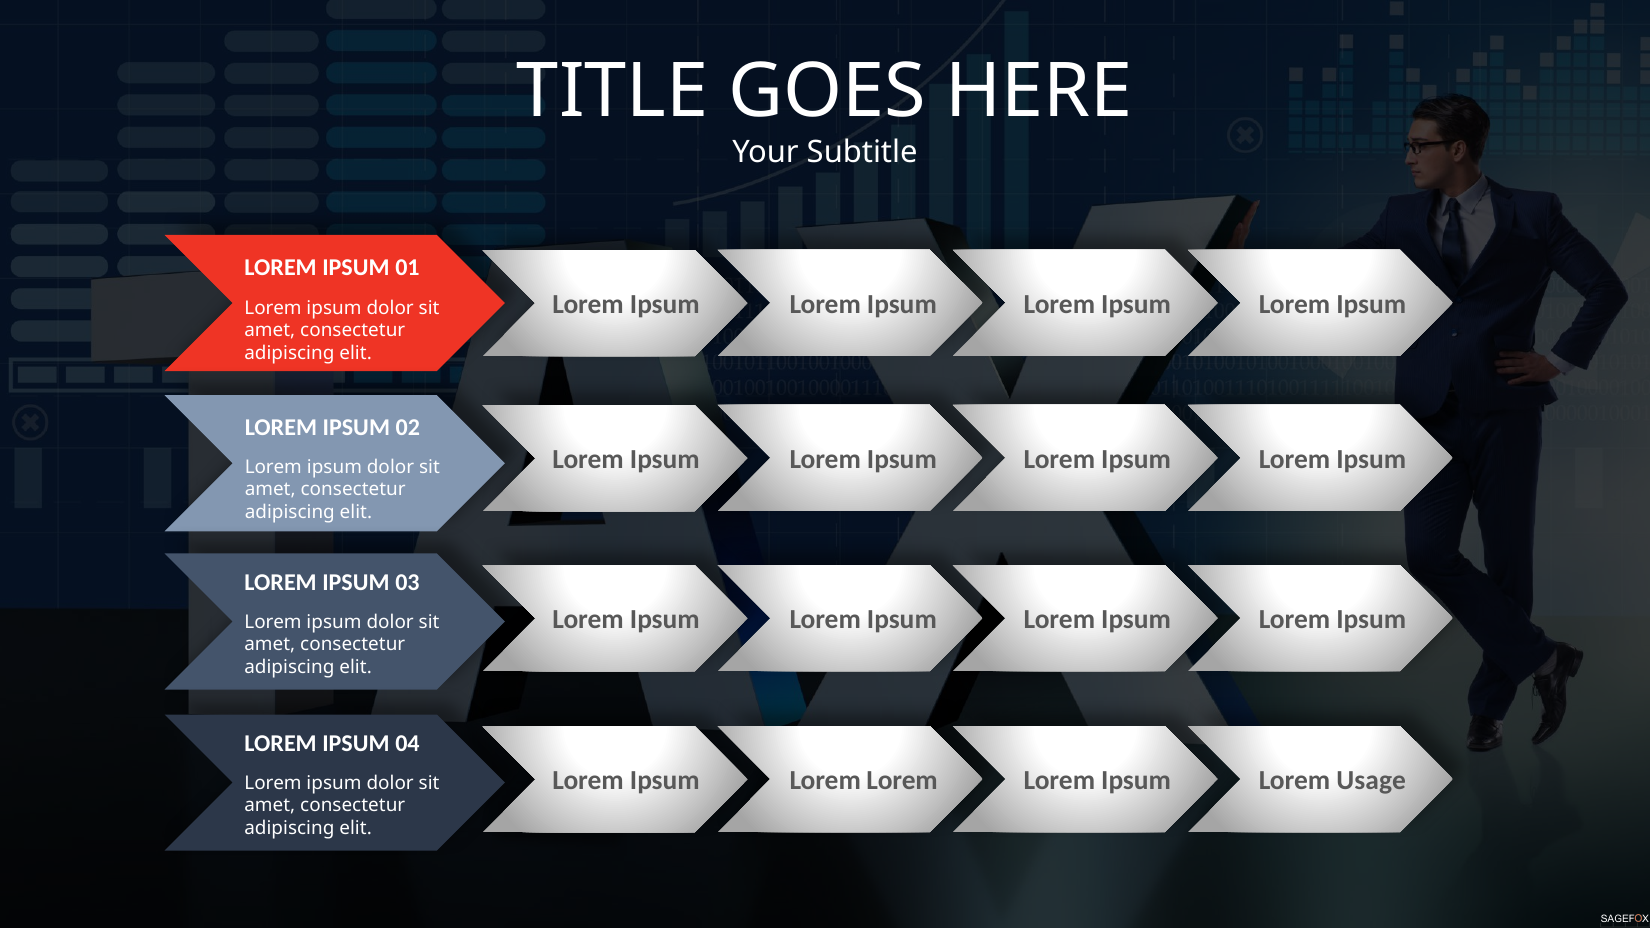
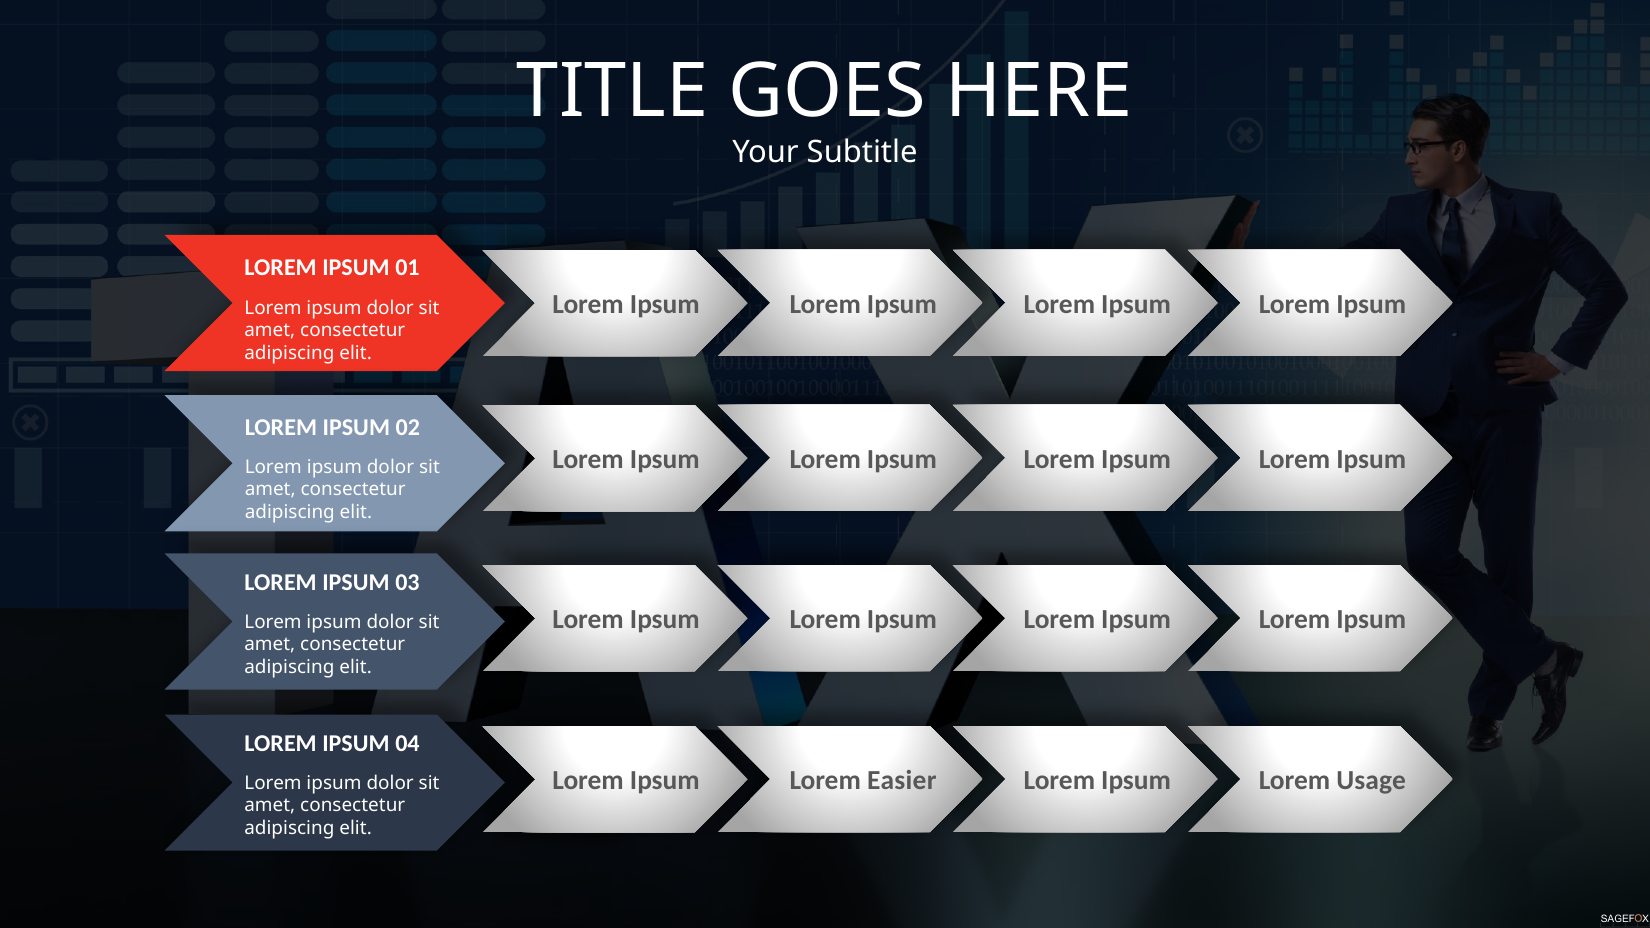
Ipsum Lorem Lorem: Lorem -> Easier
